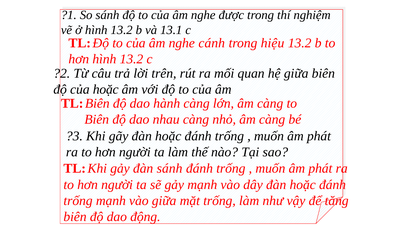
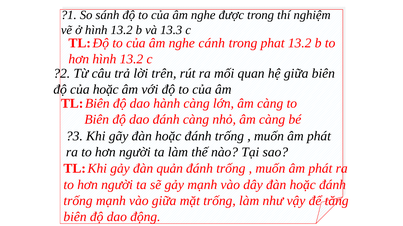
13.1: 13.1 -> 13.3
hiệu: hiệu -> phat
dao nhau: nhau -> đánh
đàn sánh: sánh -> quản
